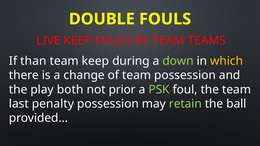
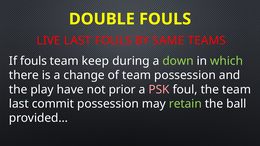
LIVE KEEP: KEEP -> LAST
BY TEAM: TEAM -> SAME
If than: than -> fouls
which colour: yellow -> light green
both: both -> have
PSK colour: light green -> pink
penalty: penalty -> commit
